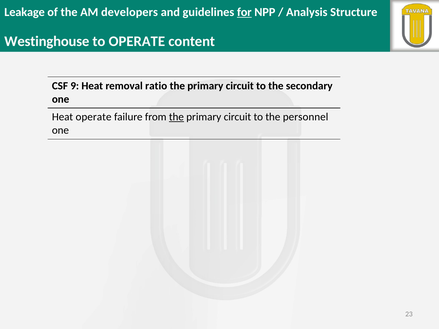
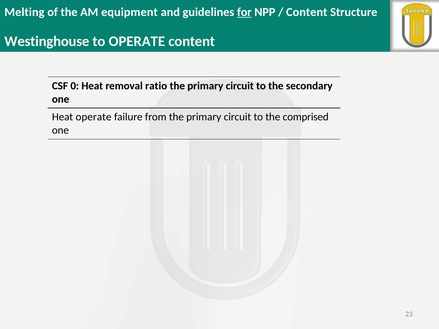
Leakage: Leakage -> Melting
developers: developers -> equipment
Analysis at (307, 12): Analysis -> Content
9: 9 -> 0
the at (176, 117) underline: present -> none
personnel: personnel -> comprised
